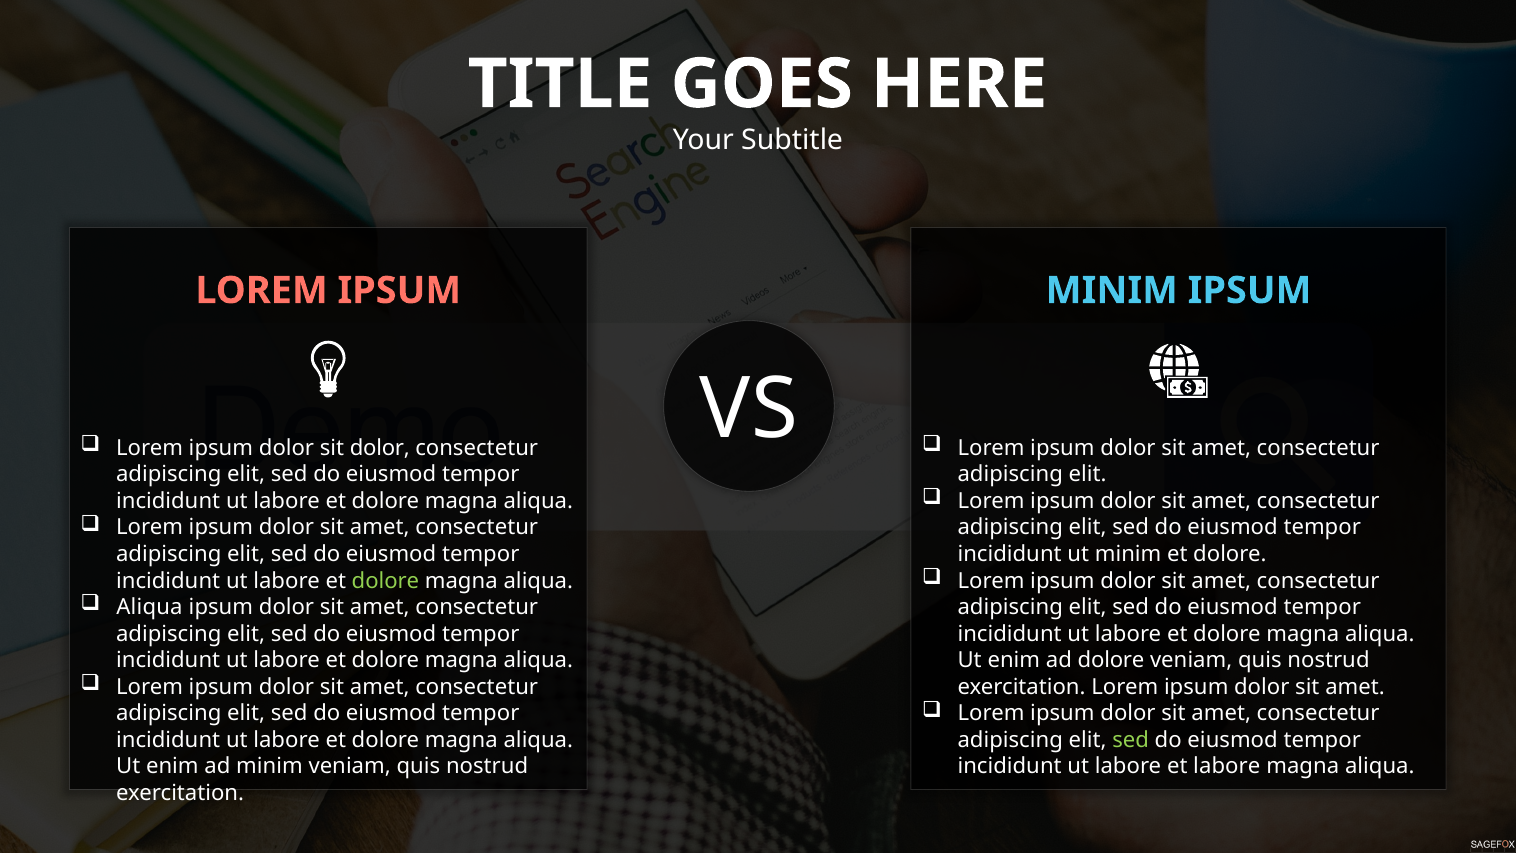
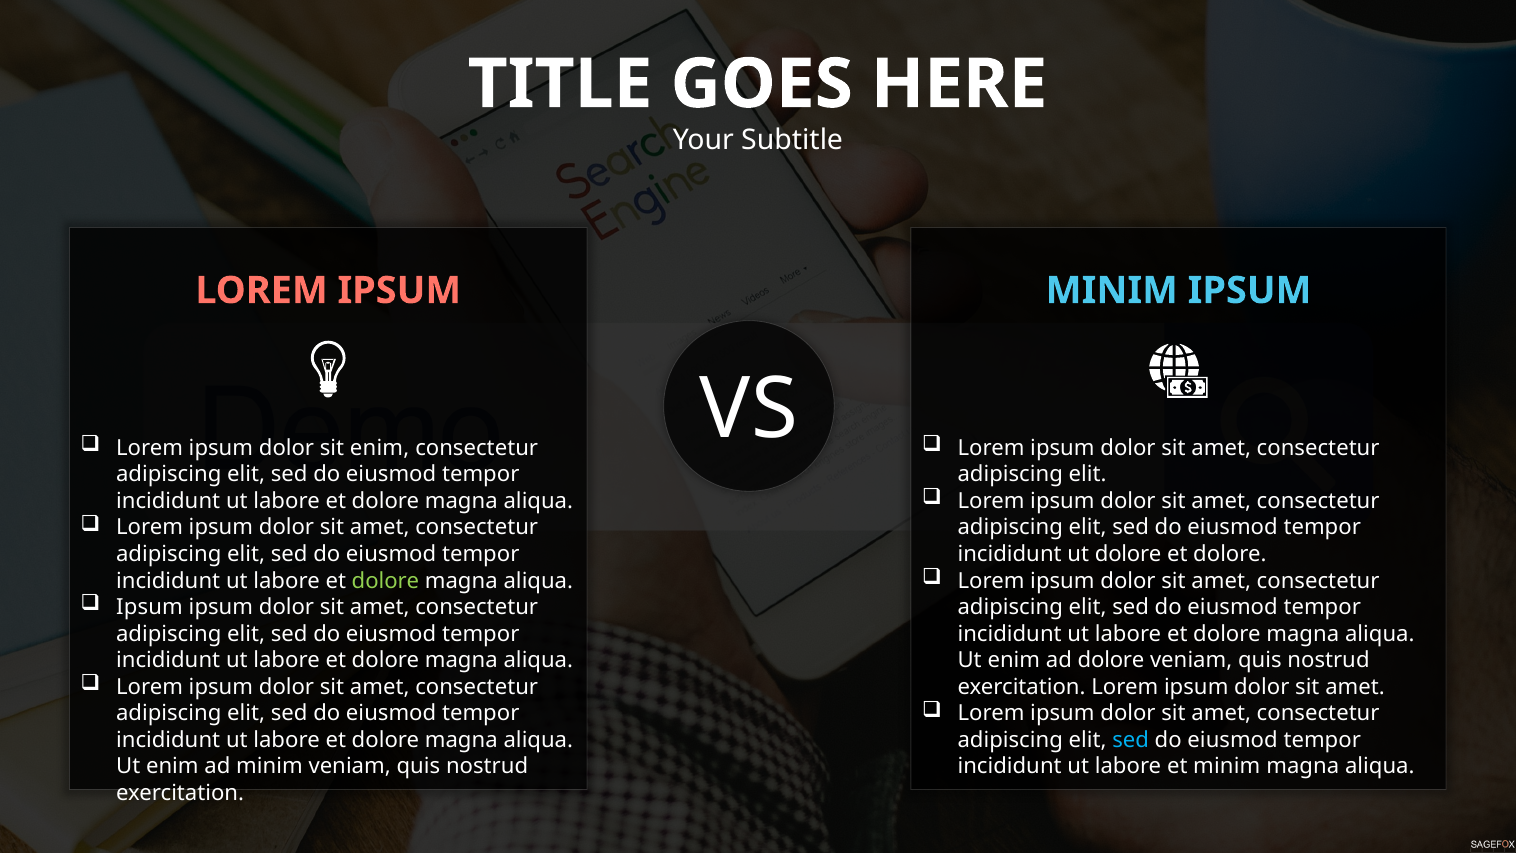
sit dolor: dolor -> enim
ut minim: minim -> dolore
Aliqua at (149, 607): Aliqua -> Ipsum
sed at (1131, 740) colour: light green -> light blue
et labore: labore -> minim
